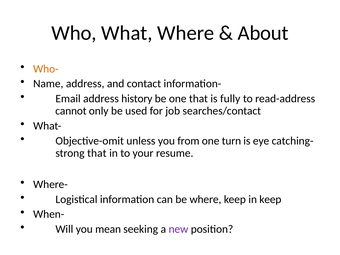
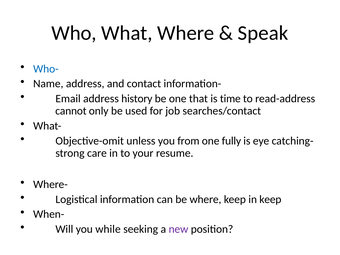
About: About -> Speak
Who- colour: orange -> blue
fully: fully -> time
turn: turn -> fully
strong that: that -> care
mean: mean -> while
